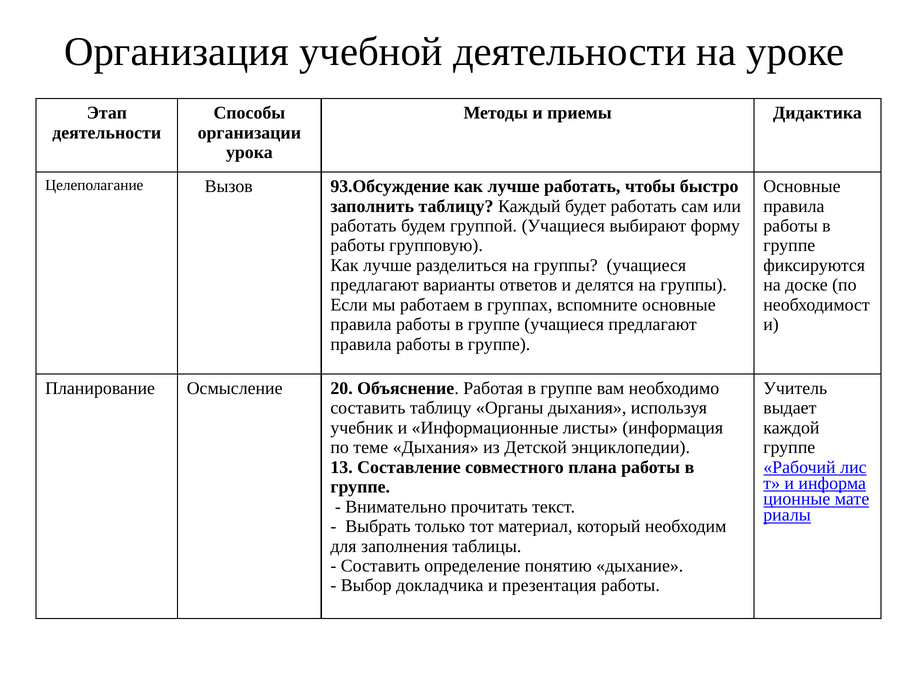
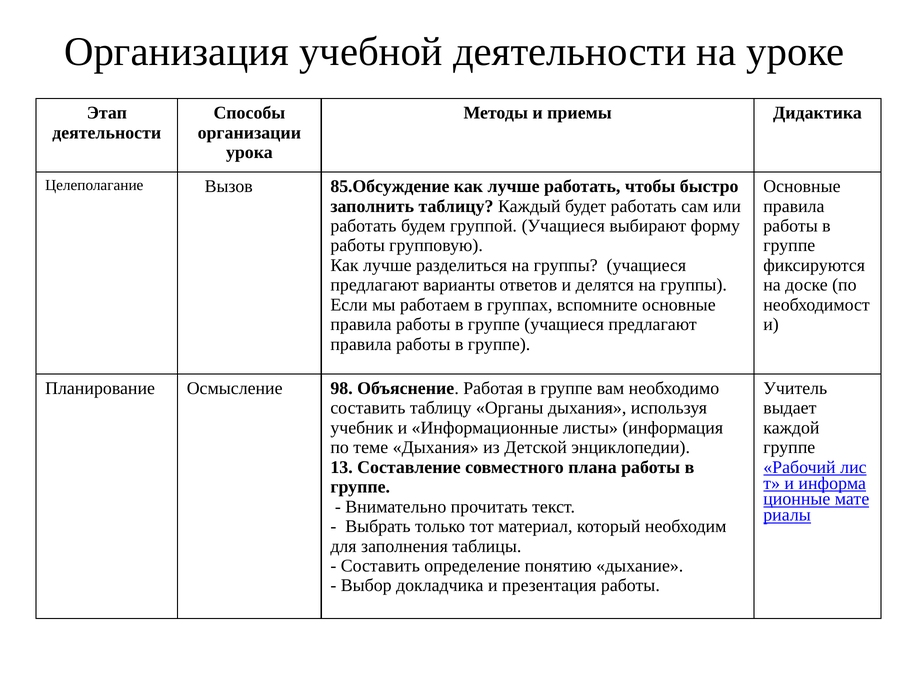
93.Обсуждение: 93.Обсуждение -> 85.Обсуждение
20: 20 -> 98
